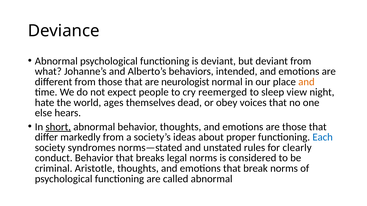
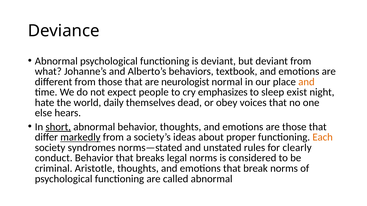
intended: intended -> textbook
reemerged: reemerged -> emphasizes
view: view -> exist
ages: ages -> daily
markedly underline: none -> present
Each colour: blue -> orange
